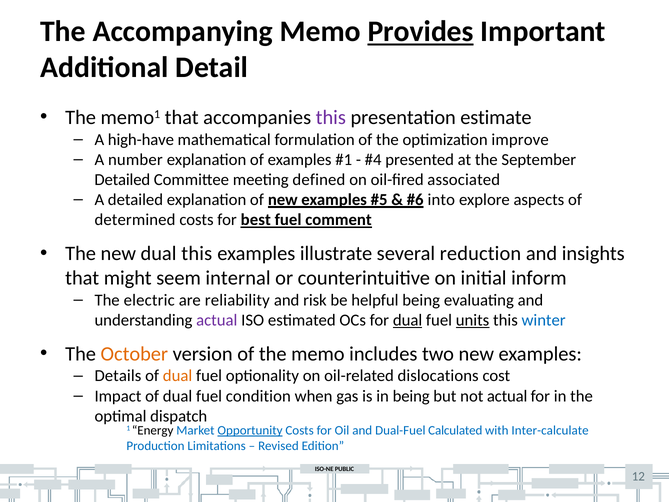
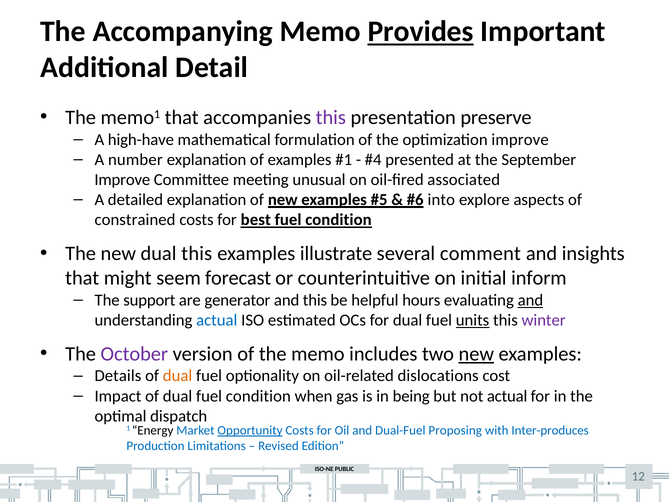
estimate: estimate -> preserve
Detailed at (122, 180): Detailed -> Improve
defined: defined -> unusual
determined: determined -> constrained
comment at (338, 220): comment -> condition
reduction: reduction -> comment
internal: internal -> forecast
electric: electric -> support
reliability: reliability -> generator
and risk: risk -> this
helpful being: being -> hours
and at (530, 300) underline: none -> present
actual at (217, 320) colour: purple -> blue
dual at (408, 320) underline: present -> none
winter colour: blue -> purple
October colour: orange -> purple
new at (476, 354) underline: none -> present
Calculated: Calculated -> Proposing
Inter-calculate: Inter-calculate -> Inter-produces
